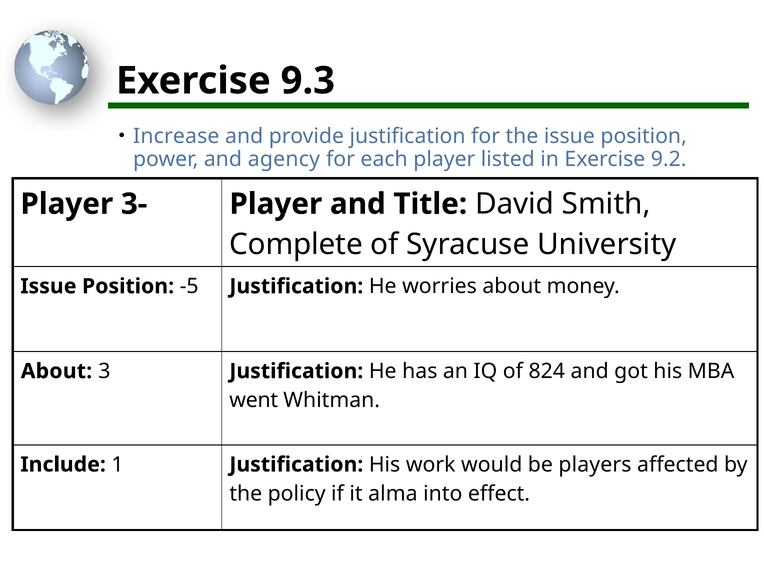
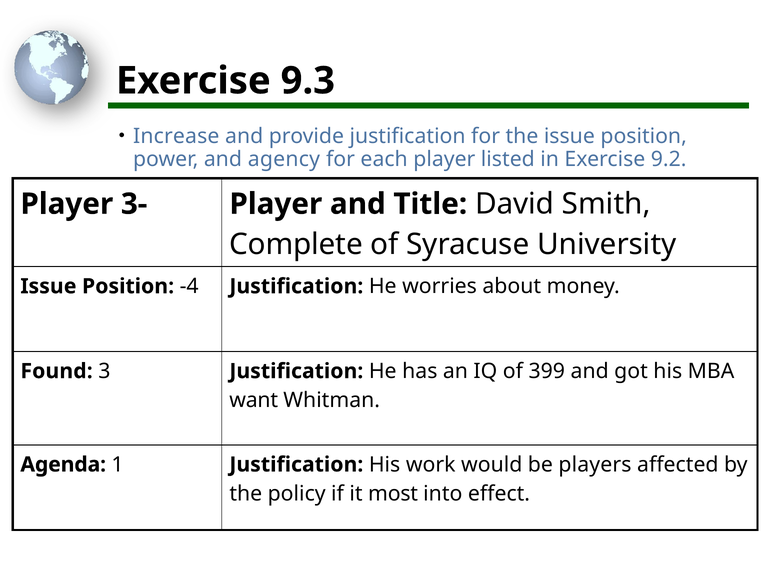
-5: -5 -> -4
About at (56, 371): About -> Found
824: 824 -> 399
went: went -> want
Include: Include -> Agenda
alma: alma -> most
